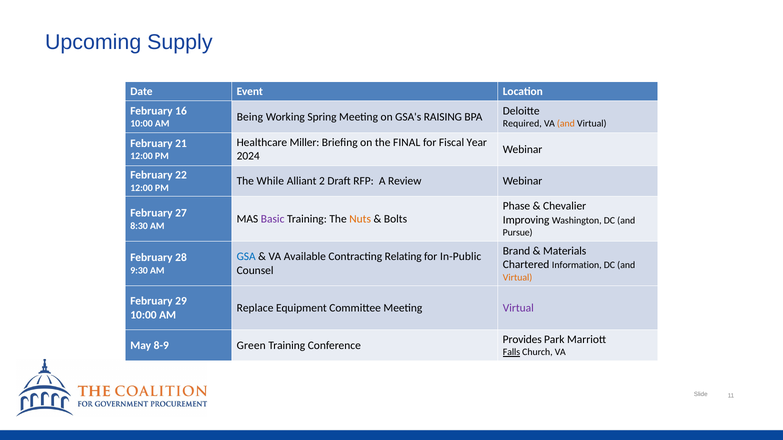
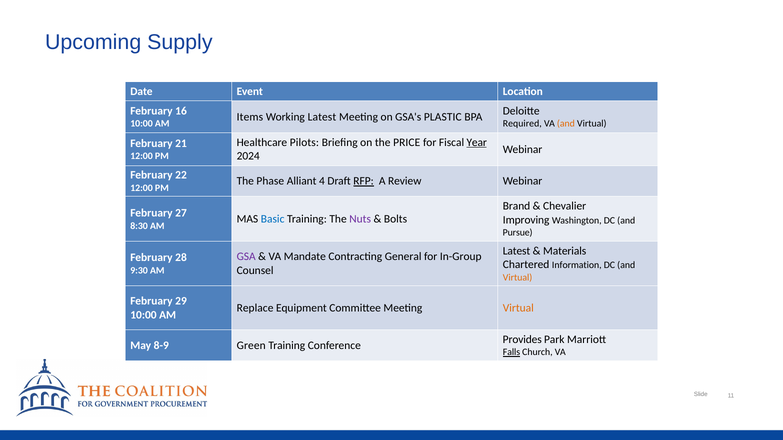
Being: Being -> Items
Working Spring: Spring -> Latest
RAISING: RAISING -> PLASTIC
Miller: Miller -> Pilots
FINAL: FINAL -> PRICE
Year underline: none -> present
While: While -> Phase
2: 2 -> 4
RFP underline: none -> present
Phase: Phase -> Brand
Basic colour: purple -> blue
Nuts colour: orange -> purple
Brand at (517, 251): Brand -> Latest
GSA colour: blue -> purple
Available: Available -> Mandate
Relating: Relating -> General
In-Public: In-Public -> In-Group
Virtual at (518, 308) colour: purple -> orange
